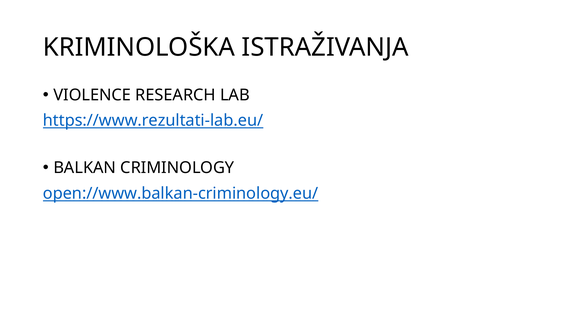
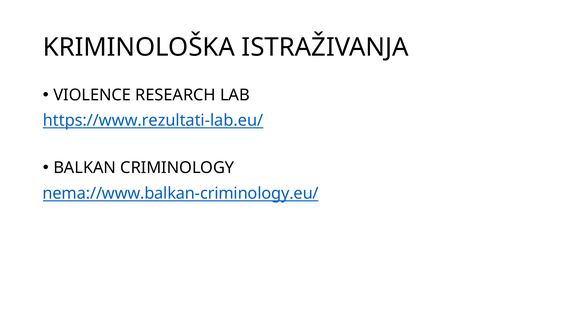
open://www.balkan-criminology.eu/: open://www.balkan-criminology.eu/ -> nema://www.balkan-criminology.eu/
